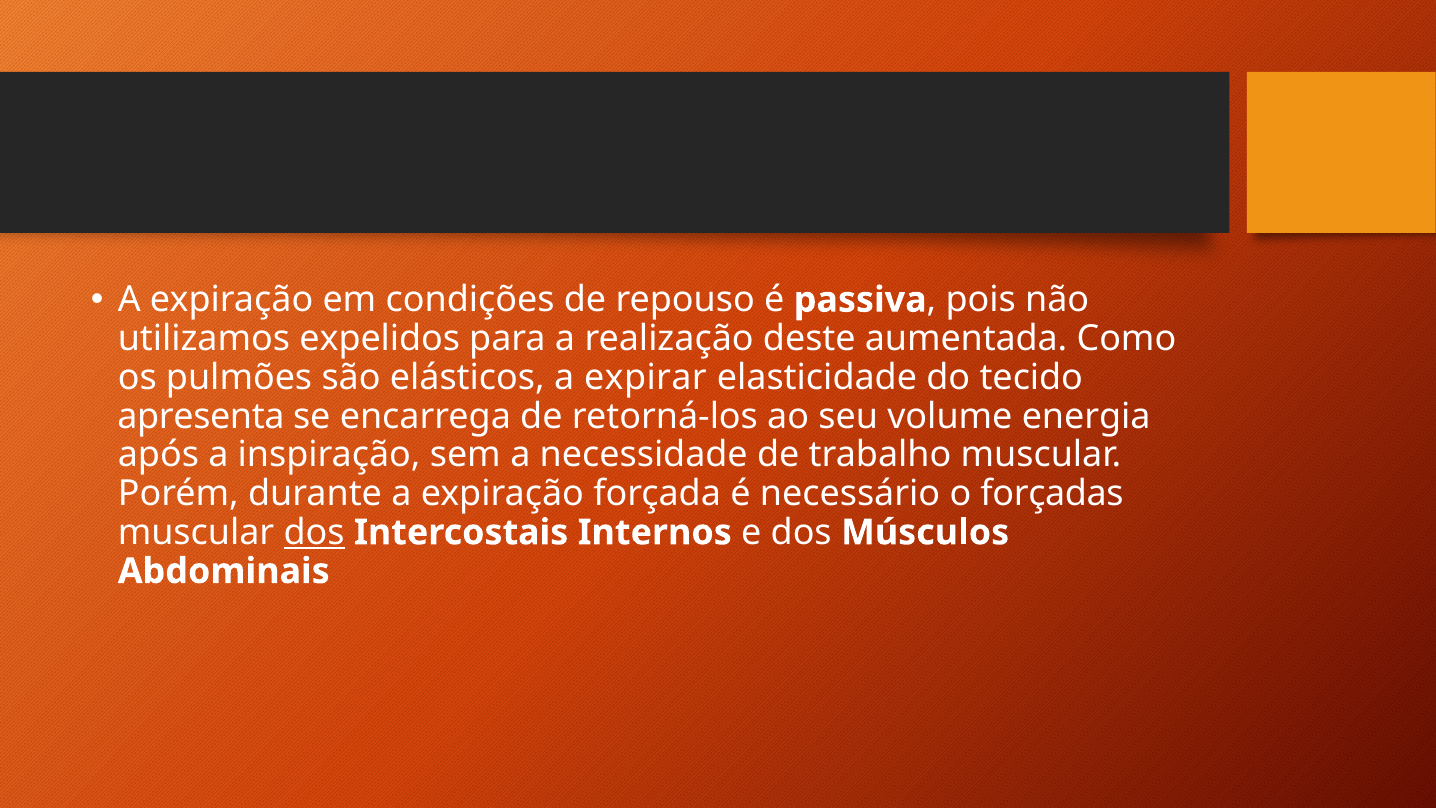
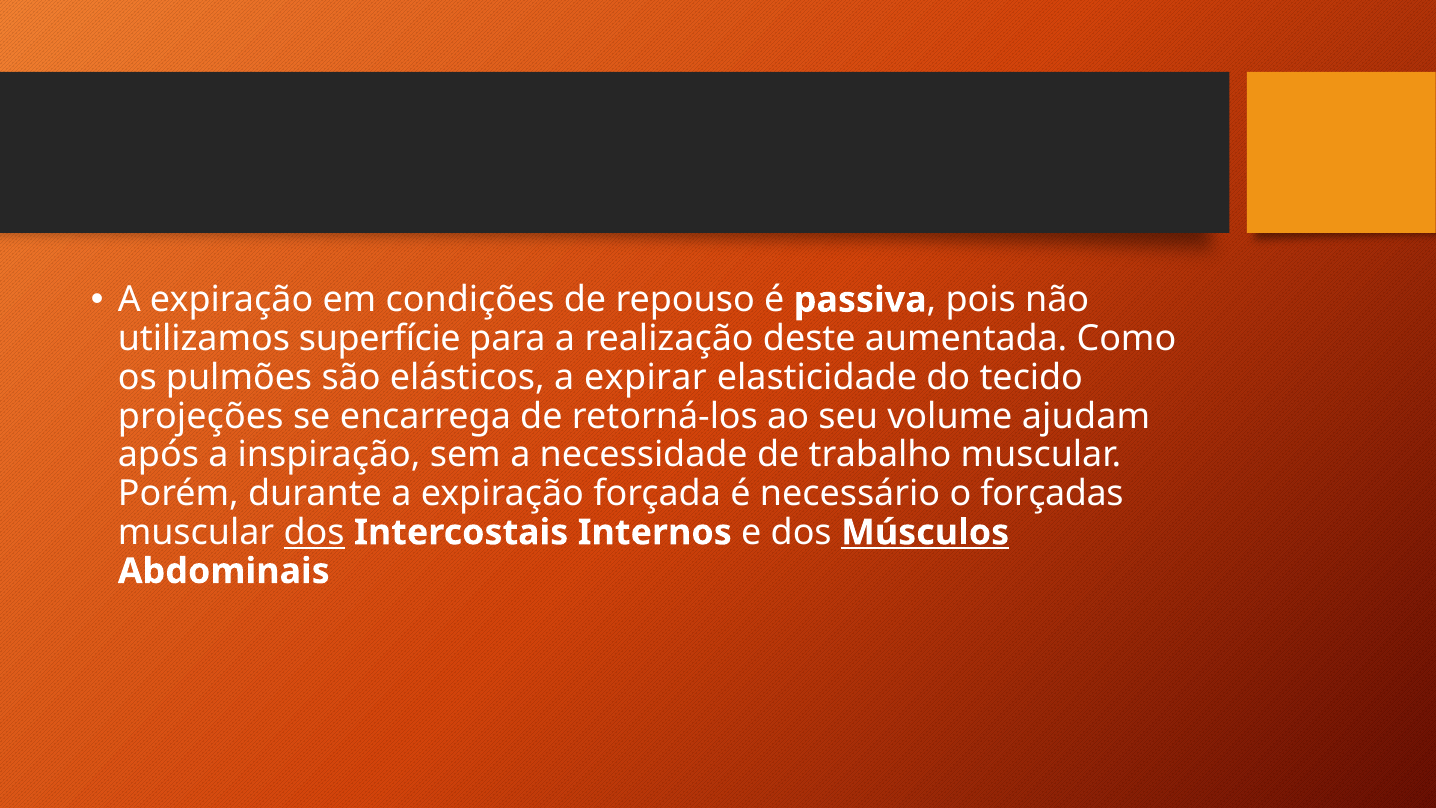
expelidos: expelidos -> superfície
apresenta: apresenta -> projeções
energia: energia -> ajudam
Músculos underline: none -> present
